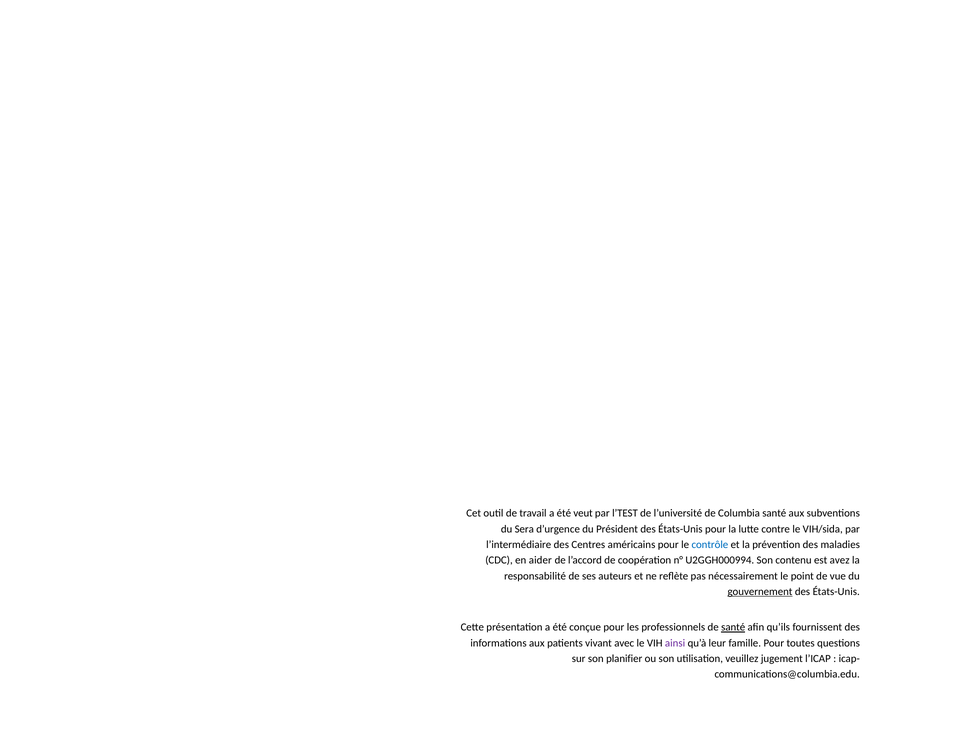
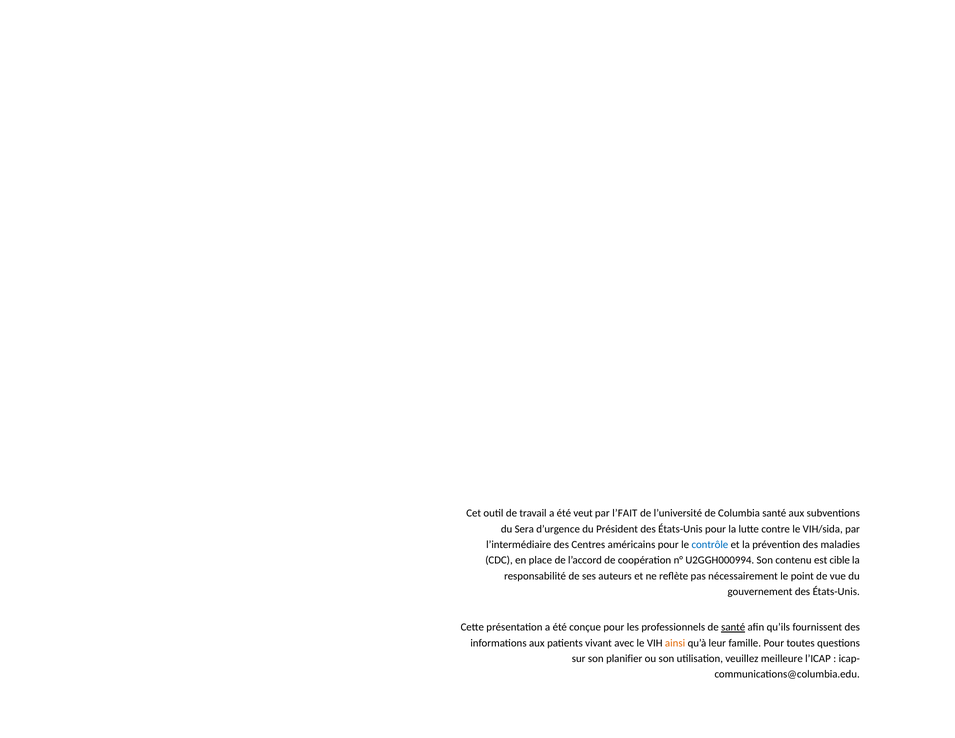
l’TEST: l’TEST -> l’FAIT
aider: aider -> place
avez: avez -> cible
gouvernement underline: present -> none
ainsi colour: purple -> orange
jugement: jugement -> meilleure
